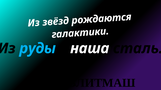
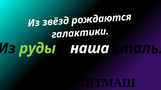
руды colour: light blue -> light green
